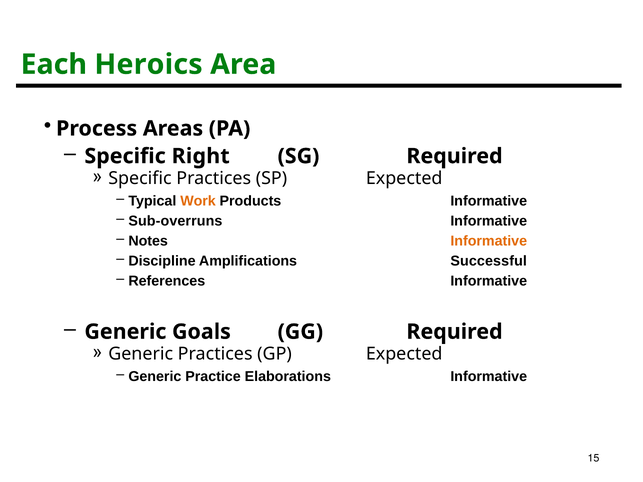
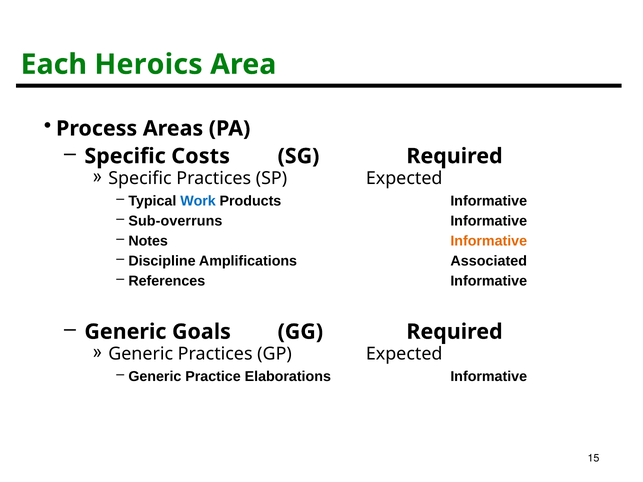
Right: Right -> Costs
Work colour: orange -> blue
Successful: Successful -> Associated
